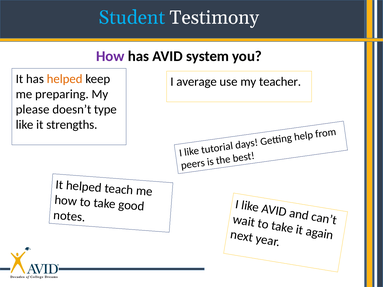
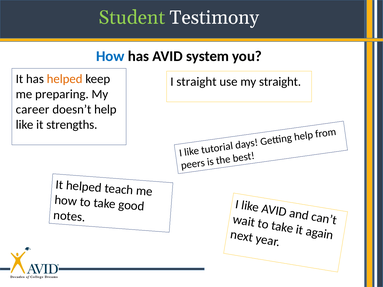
Student colour: light blue -> light green
How at (110, 56) colour: purple -> blue
I average: average -> straight
my teacher: teacher -> straight
please: please -> career
doesn’t type: type -> help
